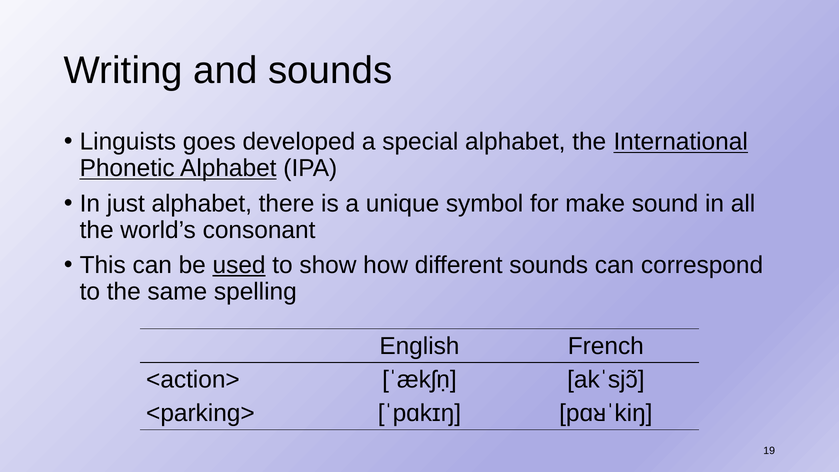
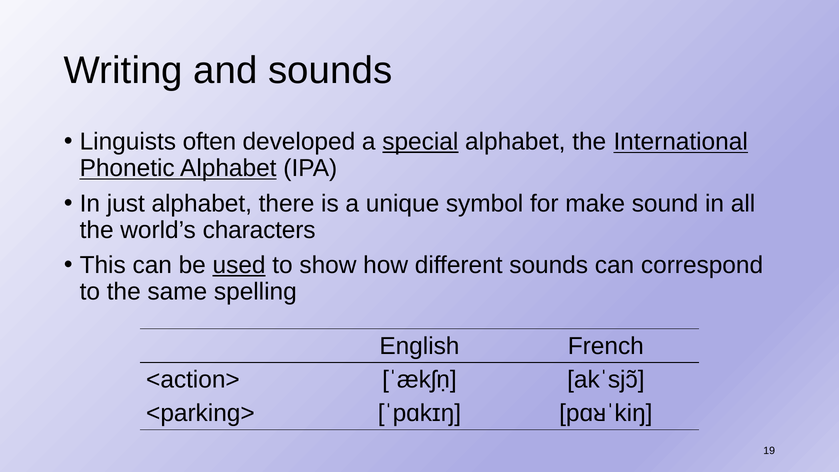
goes: goes -> often
special underline: none -> present
consonant: consonant -> characters
